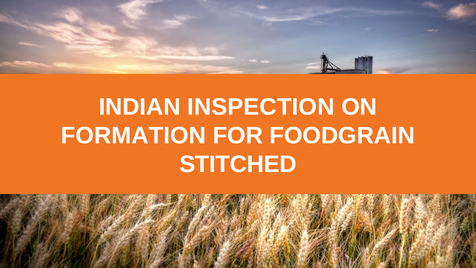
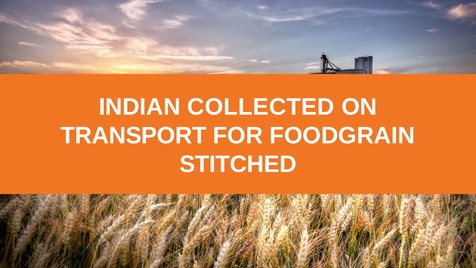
INSPECTION: INSPECTION -> COLLECTED
FORMATION: FORMATION -> TRANSPORT
